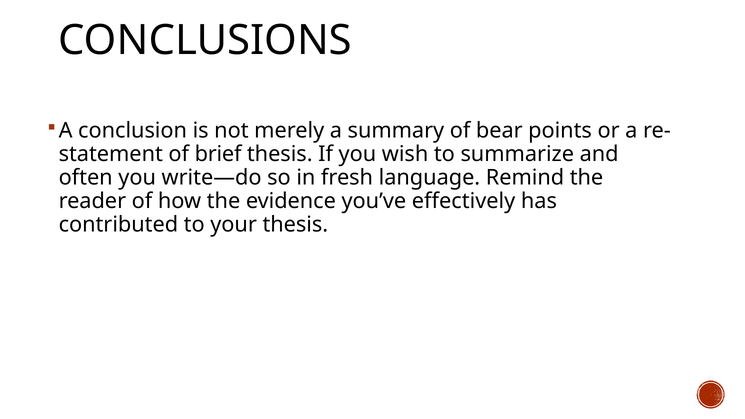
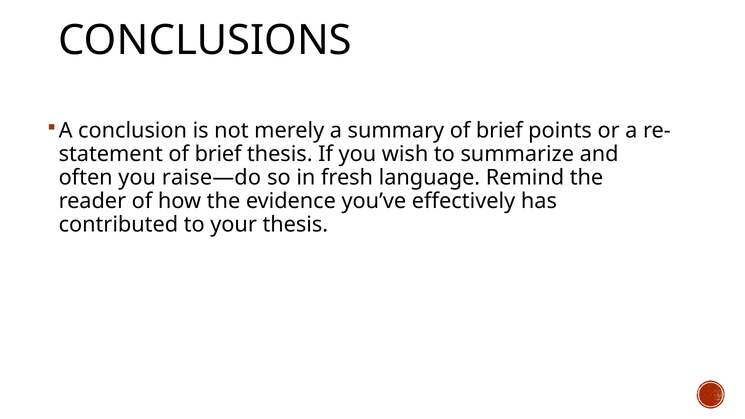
summary of bear: bear -> brief
write—do: write—do -> raise—do
